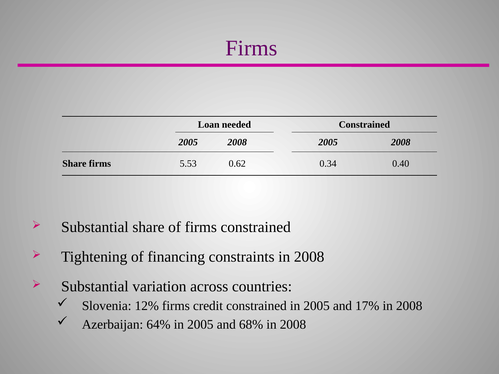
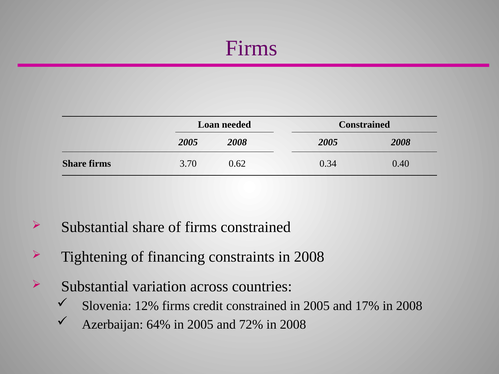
5.53: 5.53 -> 3.70
68%: 68% -> 72%
